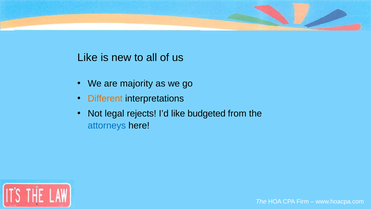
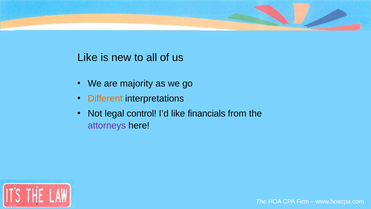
rejects: rejects -> control
budgeted: budgeted -> financials
attorneys colour: blue -> purple
